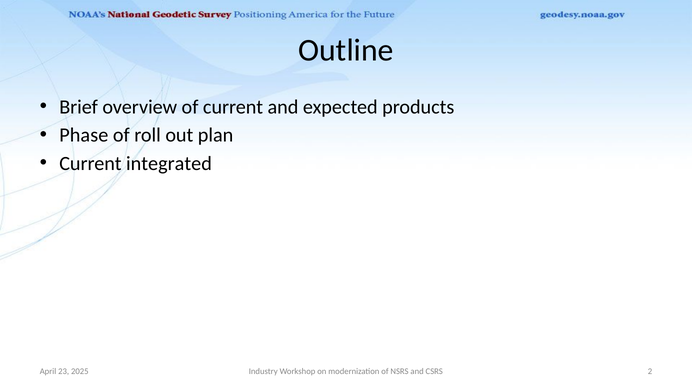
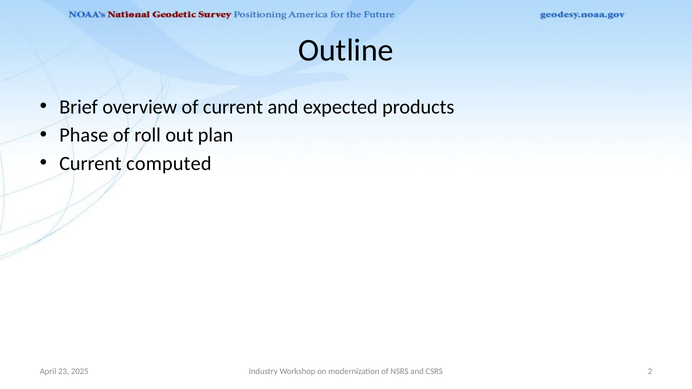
integrated: integrated -> computed
